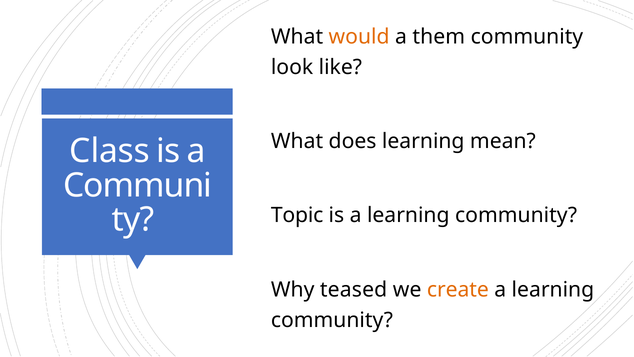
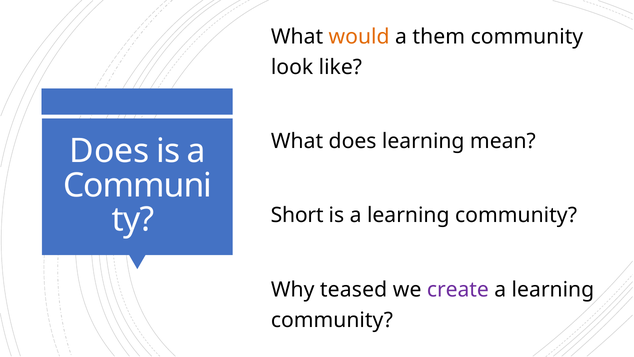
Class at (110, 151): Class -> Does
Topic: Topic -> Short
create colour: orange -> purple
